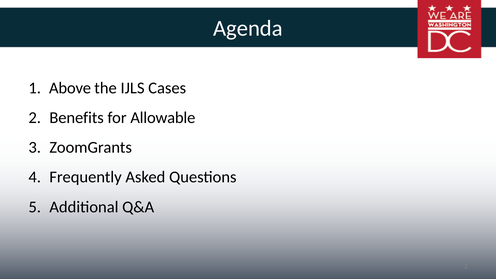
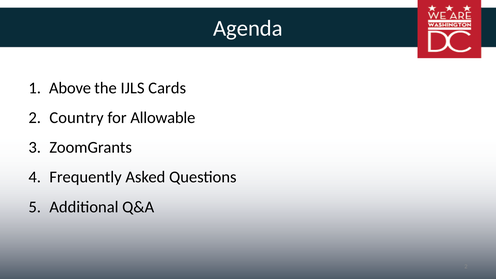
Cases: Cases -> Cards
Benefits: Benefits -> Country
